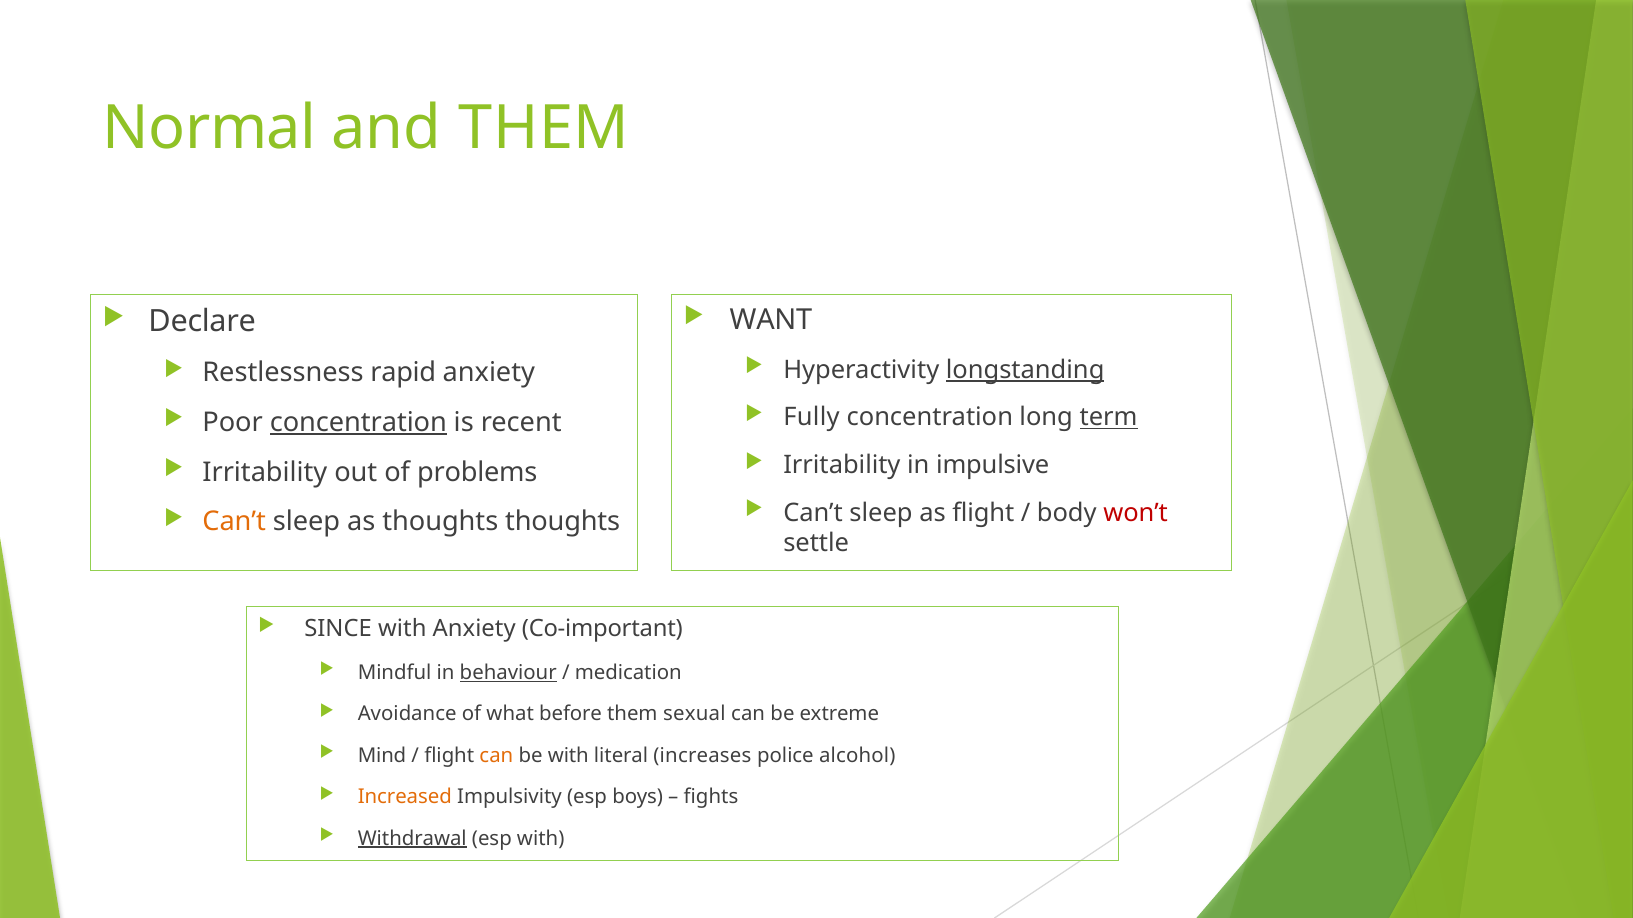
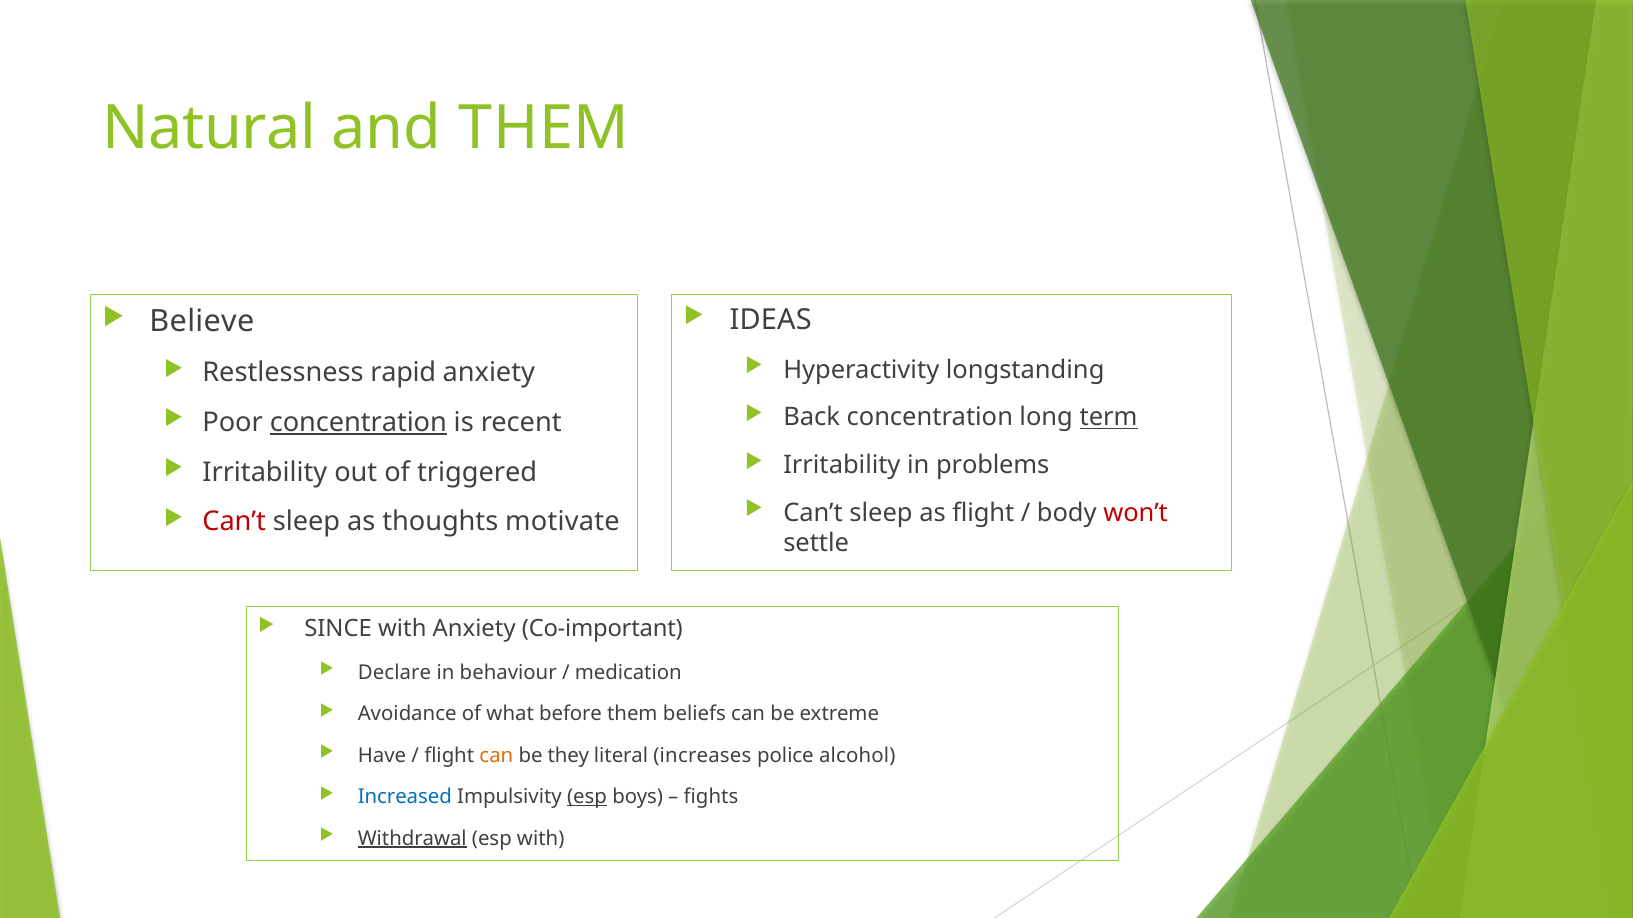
Normal: Normal -> Natural
WANT: WANT -> IDEAS
Declare: Declare -> Believe
longstanding underline: present -> none
Fully: Fully -> Back
impulsive: impulsive -> problems
problems: problems -> triggered
Can’t at (234, 522) colour: orange -> red
thoughts thoughts: thoughts -> motivate
Mindful: Mindful -> Declare
behaviour underline: present -> none
sexual: sexual -> beliefs
Mind: Mind -> Have
be with: with -> they
Increased colour: orange -> blue
esp at (587, 797) underline: none -> present
